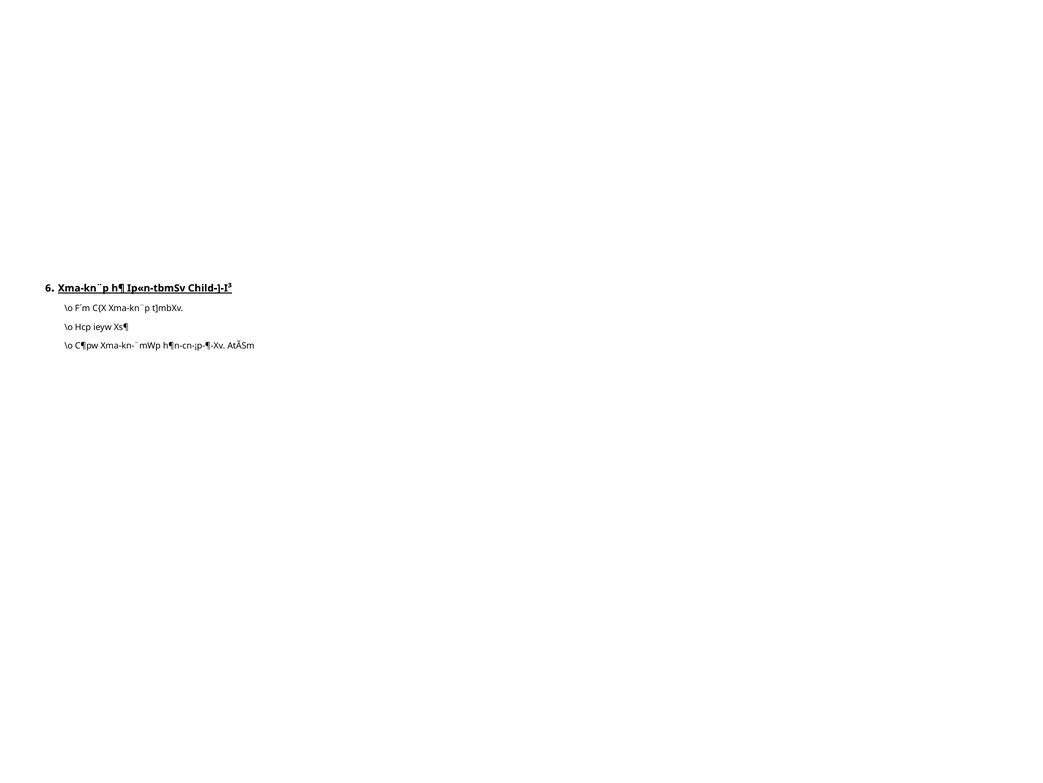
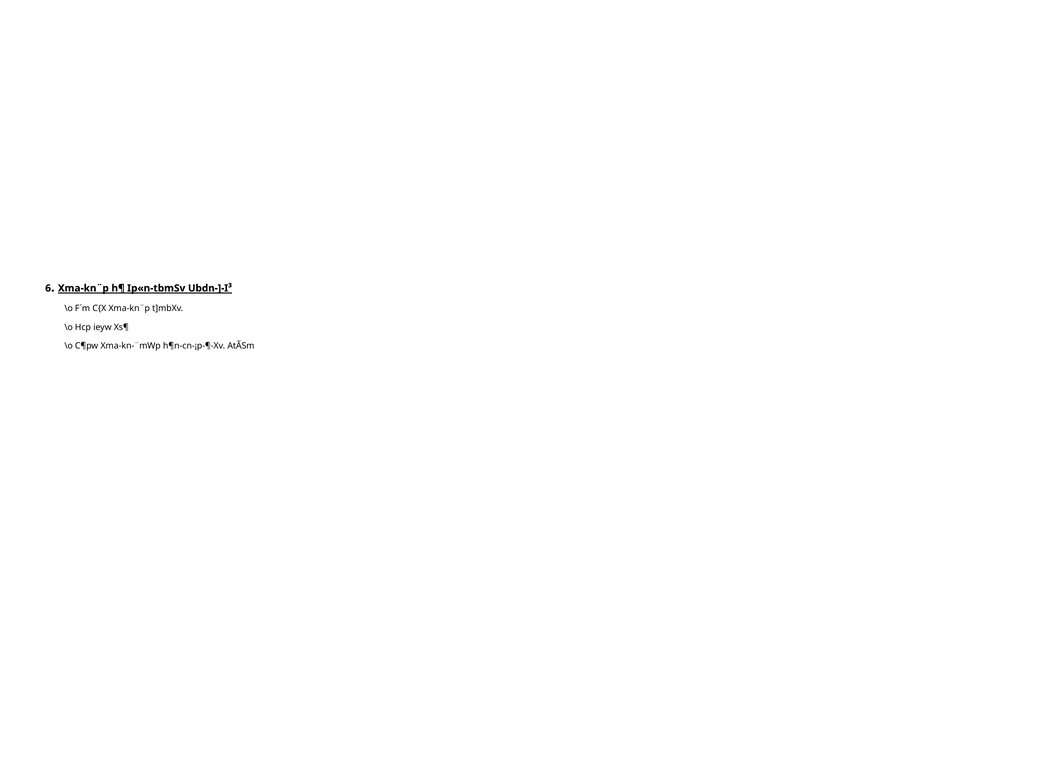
Child-]-I³: Child-]-I³ -> Ubdn-]-I³
